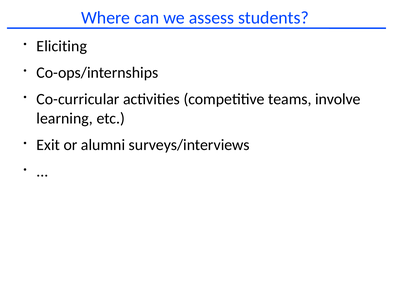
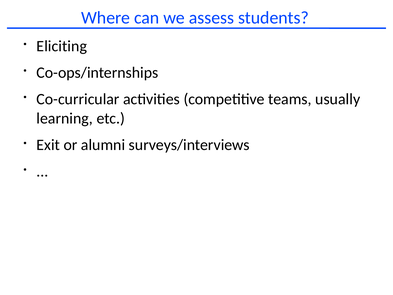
involve: involve -> usually
